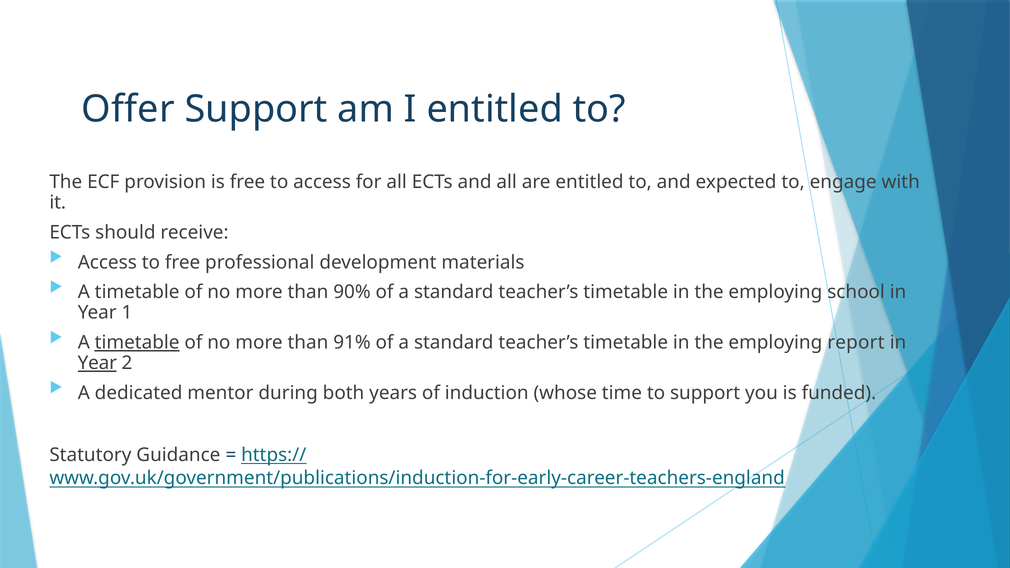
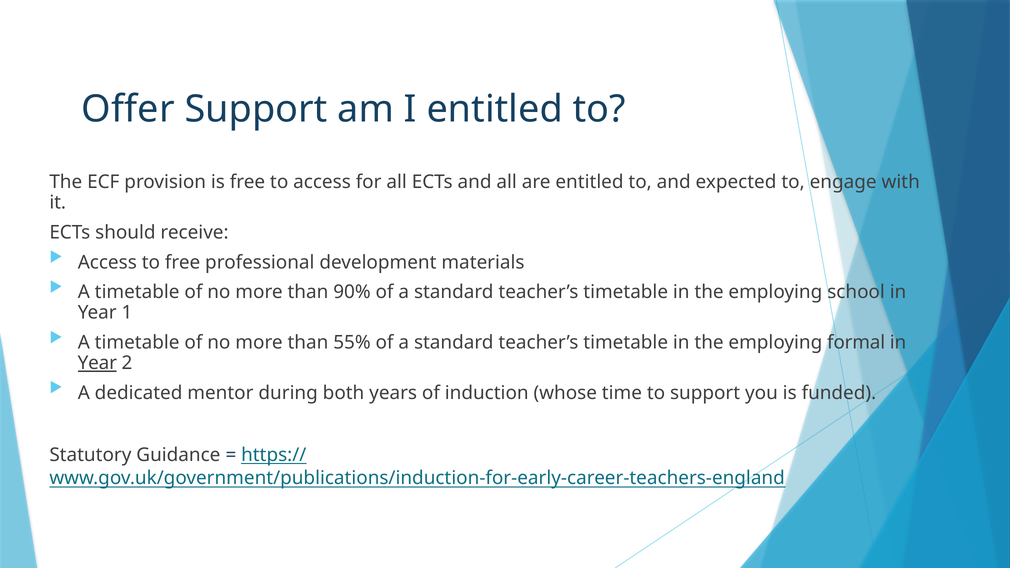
timetable at (137, 343) underline: present -> none
91%: 91% -> 55%
report: report -> formal
